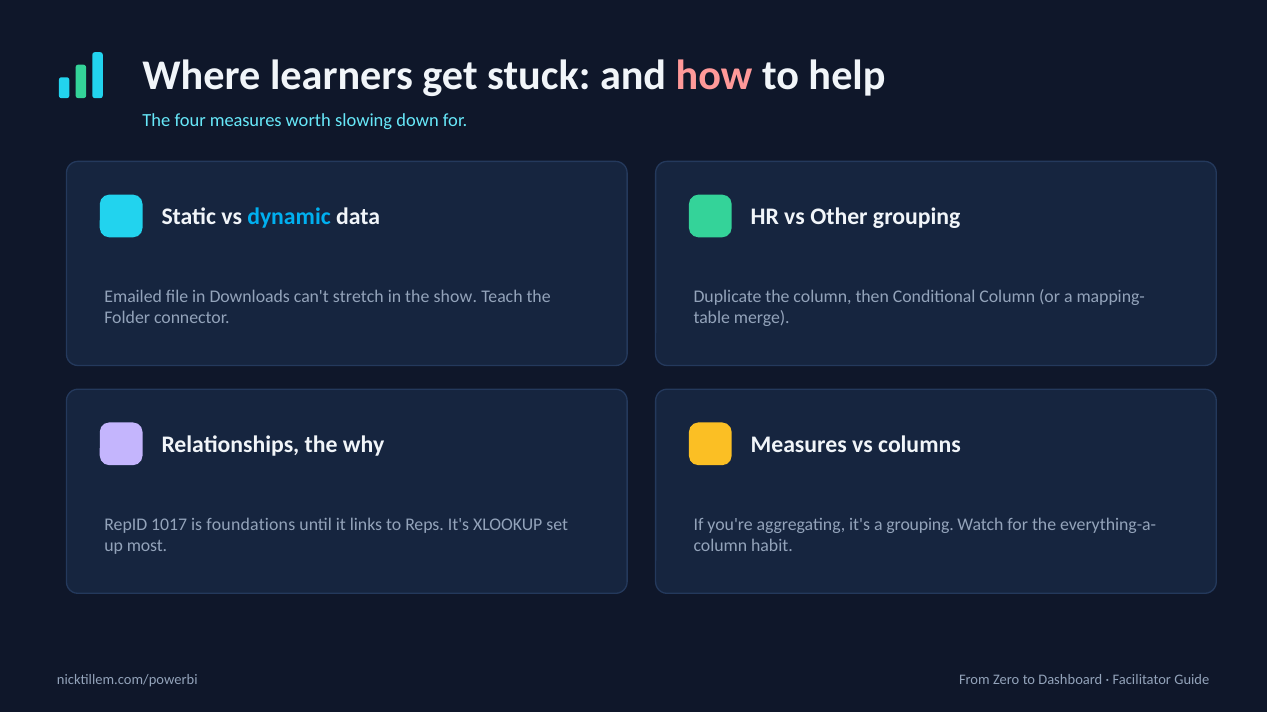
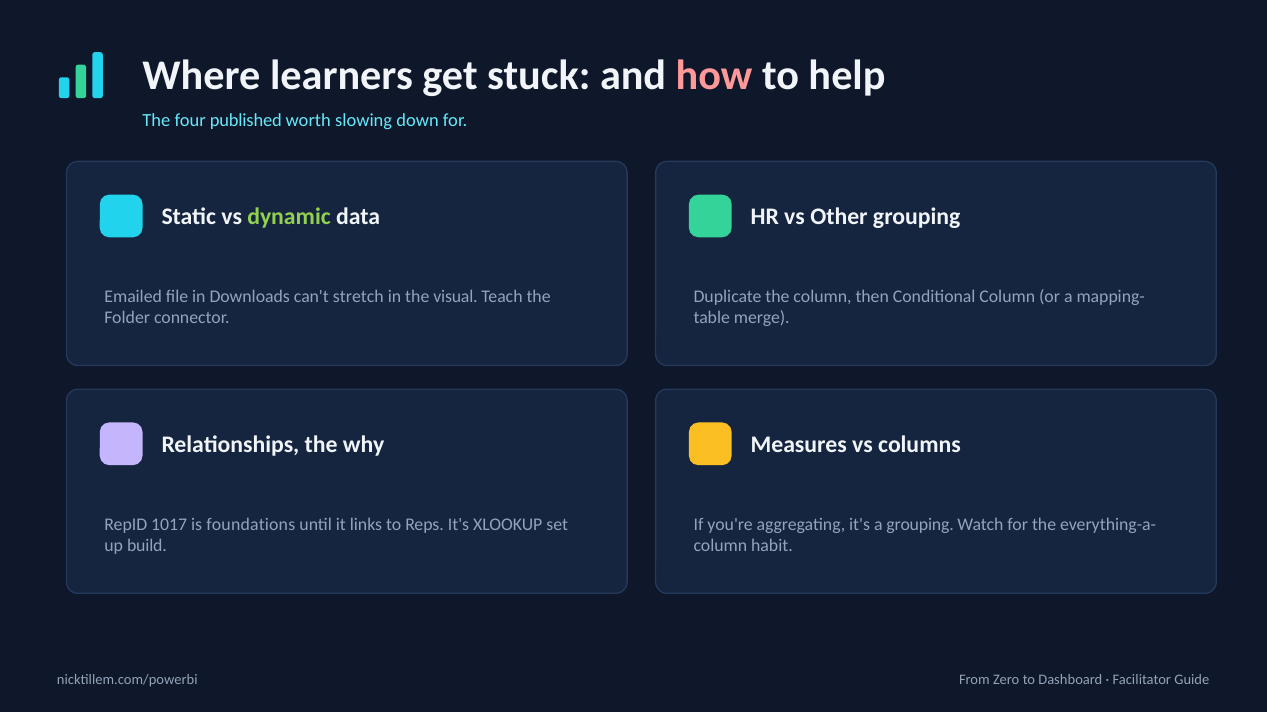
four measures: measures -> published
dynamic colour: light blue -> light green
show: show -> visual
most: most -> build
